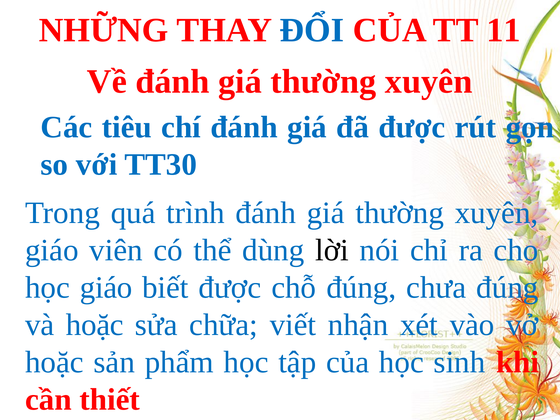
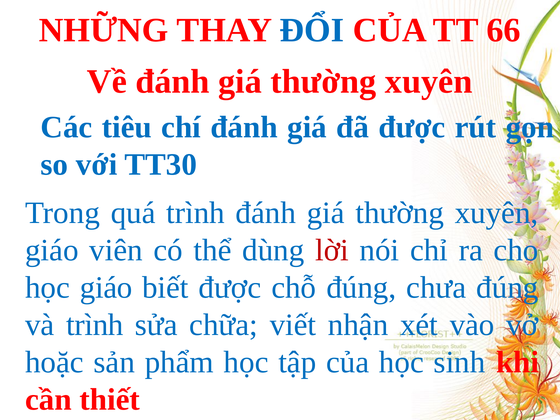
11: 11 -> 66
lời colour: black -> red
và hoặc: hoặc -> trình
